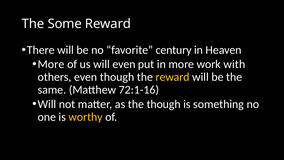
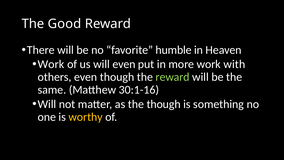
Some: Some -> Good
century: century -> humble
More at (51, 64): More -> Work
reward at (173, 77) colour: yellow -> light green
72:1-16: 72:1-16 -> 30:1-16
